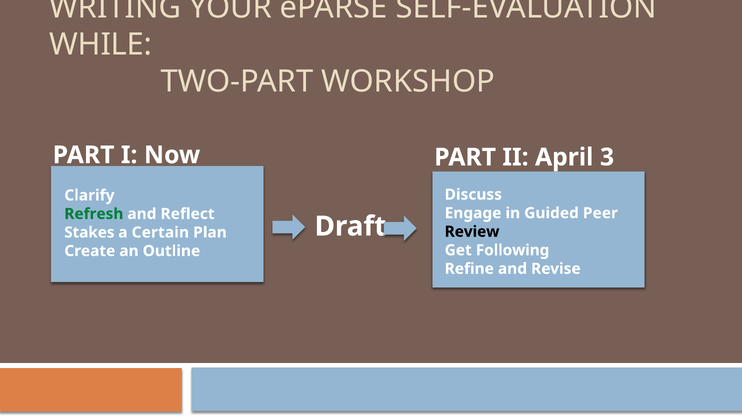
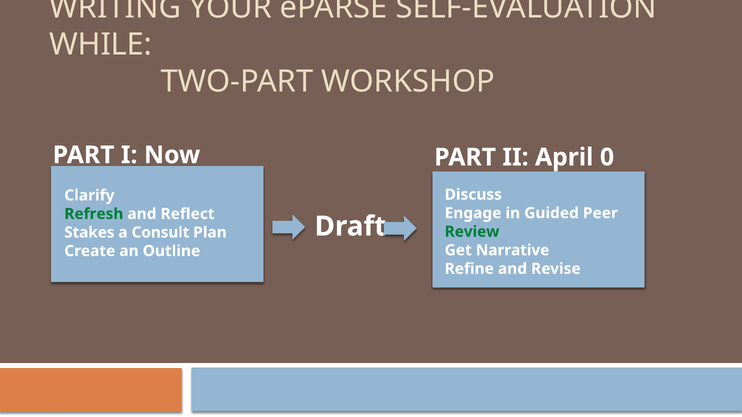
3: 3 -> 0
Review colour: black -> green
Certain: Certain -> Consult
Following: Following -> Narrative
